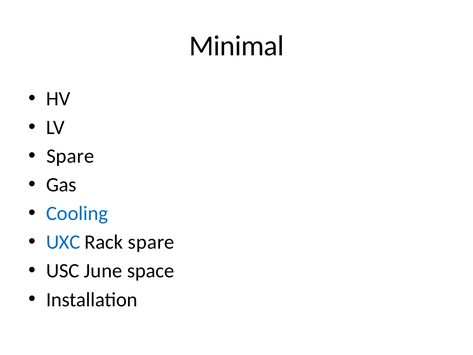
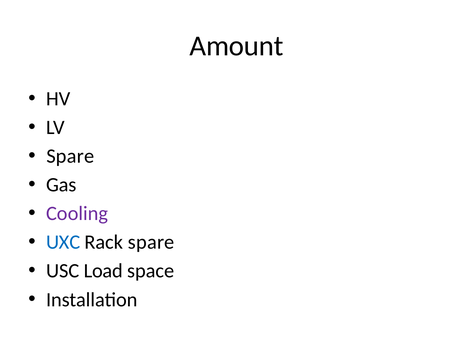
Minimal: Minimal -> Amount
Cooling colour: blue -> purple
June: June -> Load
